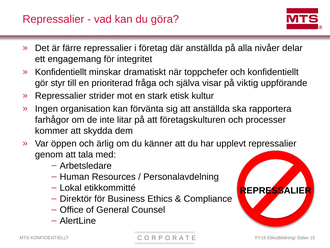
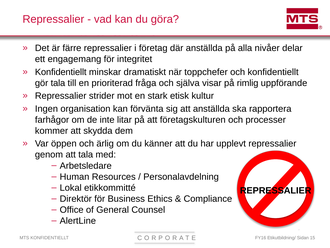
gör styr: styr -> tala
viktig: viktig -> rimlig
